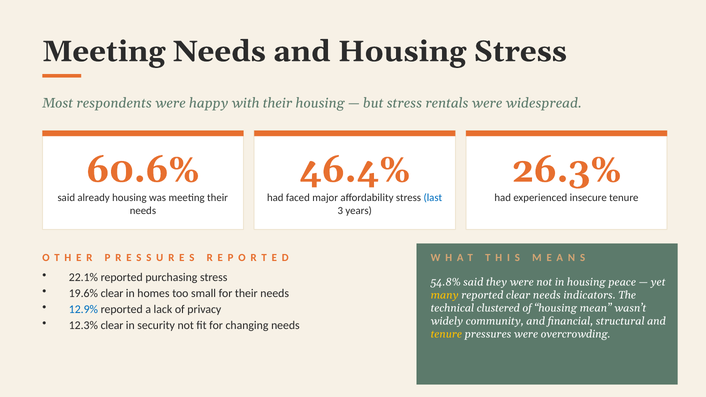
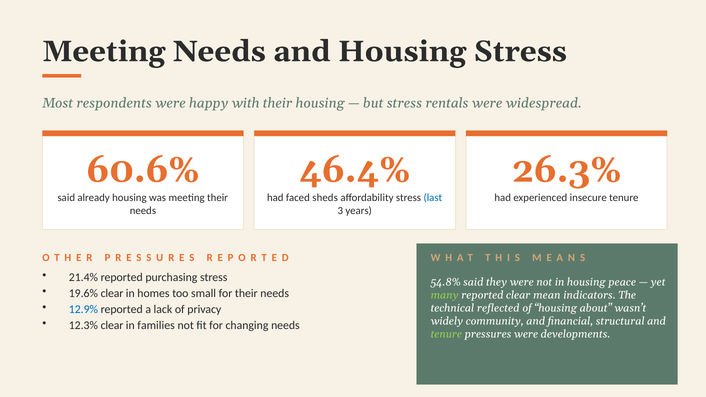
major: major -> sheds
22.1%: 22.1% -> 21.4%
many colour: yellow -> light green
clear needs: needs -> mean
clustered: clustered -> reflected
mean: mean -> about
security: security -> families
tenure at (446, 334) colour: yellow -> light green
overcrowding: overcrowding -> developments
